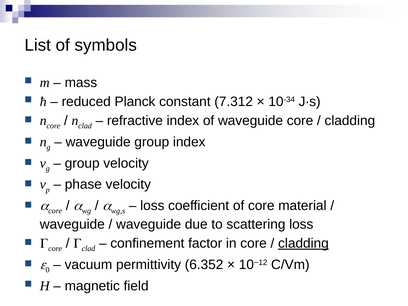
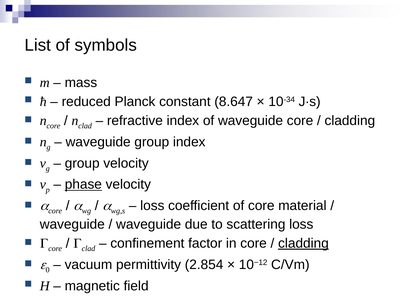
7.312: 7.312 -> 8.647
phase underline: none -> present
6.352: 6.352 -> 2.854
